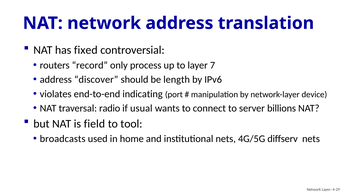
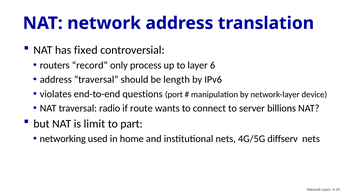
7: 7 -> 6
address discover: discover -> traversal
indicating: indicating -> questions
usual: usual -> route
field: field -> limit
tool: tool -> part
broadcasts: broadcasts -> networking
